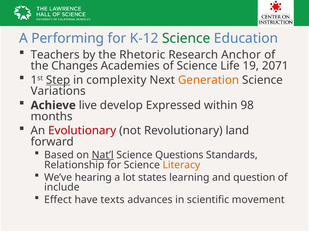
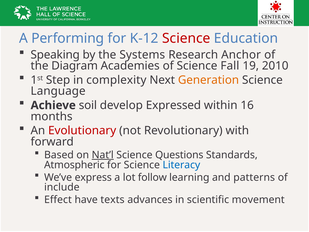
Science at (186, 38) colour: green -> red
Teachers: Teachers -> Speaking
Rhetoric: Rhetoric -> Systems
Changes: Changes -> Diagram
Life: Life -> Fall
2071: 2071 -> 2010
Step underline: present -> none
Variations: Variations -> Language
live: live -> soil
98: 98 -> 16
land: land -> with
Relationship: Relationship -> Atmospheric
Literacy colour: orange -> blue
hearing: hearing -> express
states: states -> follow
question: question -> patterns
